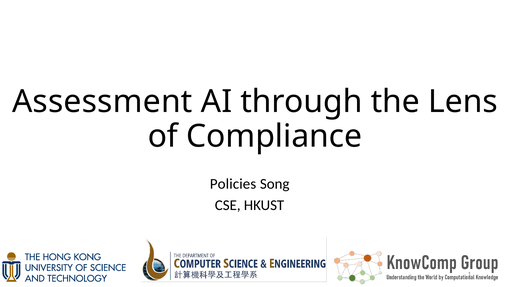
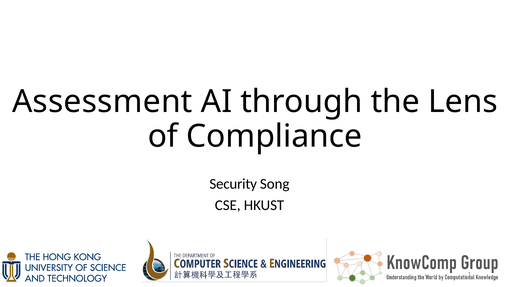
Policies: Policies -> Security
